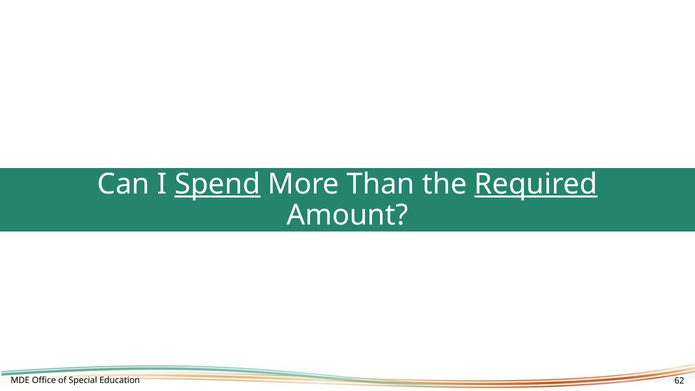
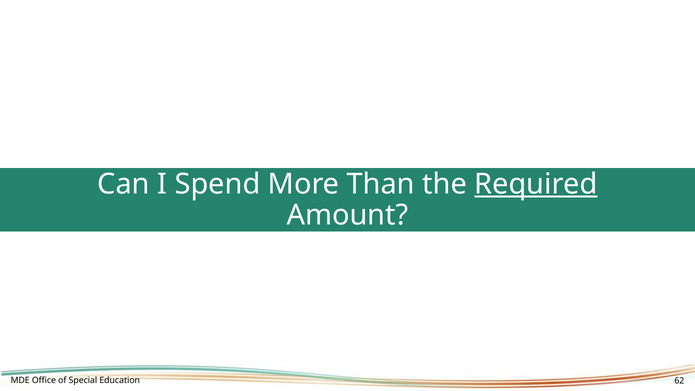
Spend underline: present -> none
